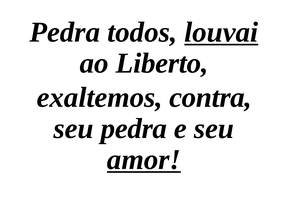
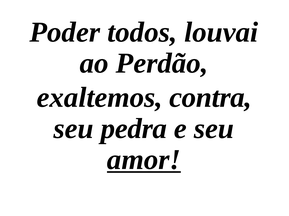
Pedra at (65, 32): Pedra -> Poder
louvai underline: present -> none
Liberto: Liberto -> Perdão
